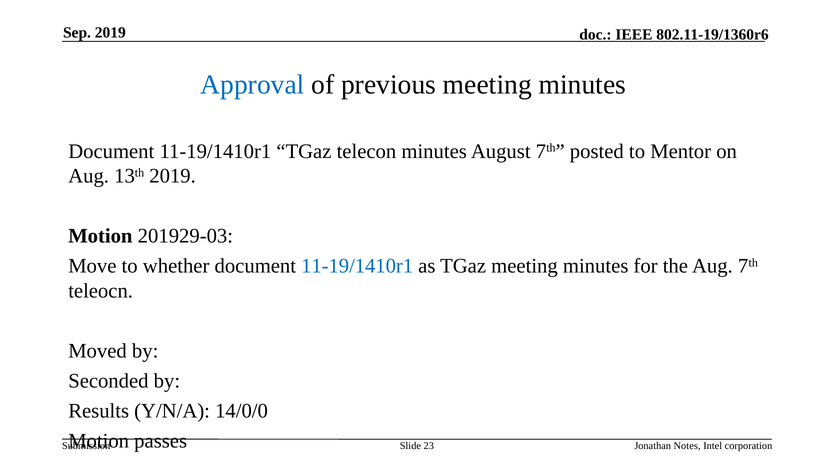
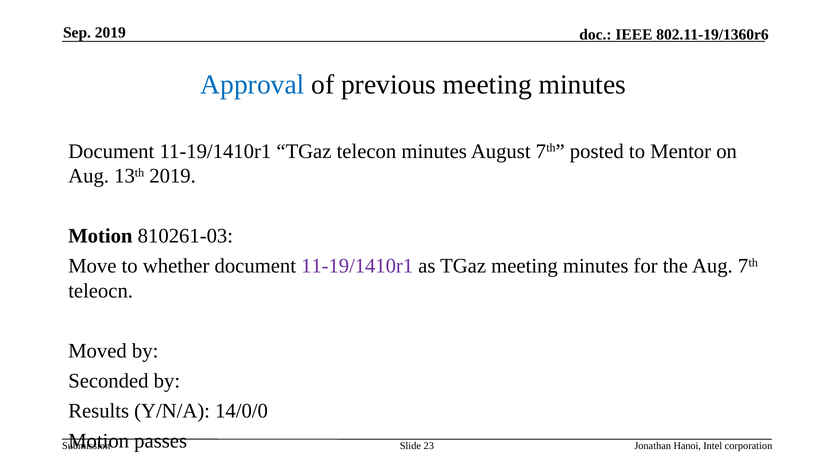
201929-03: 201929-03 -> 810261-03
11-19/1410r1 at (357, 266) colour: blue -> purple
Notes: Notes -> Hanoi
